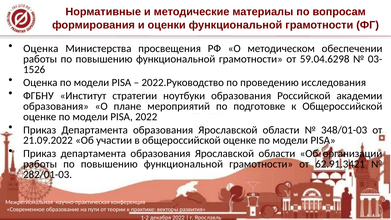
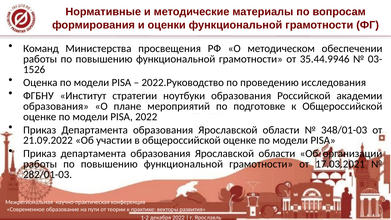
Оценка at (41, 49): Оценка -> Команд
59.04.6298: 59.04.6298 -> 35.44.9946
62.91.3421: 62.91.3421 -> 17.03.2021
